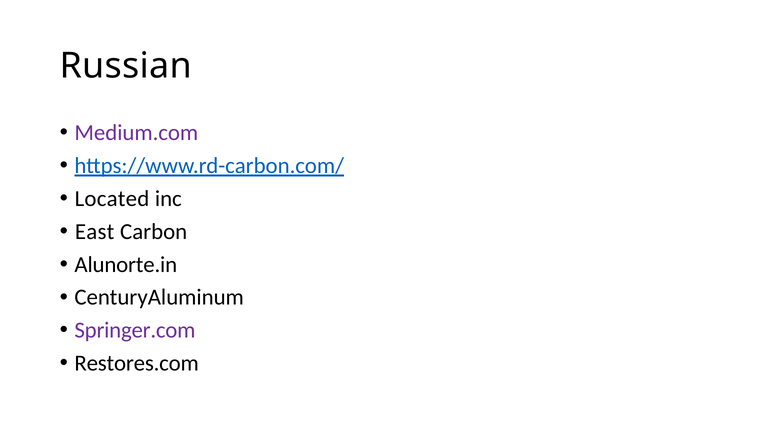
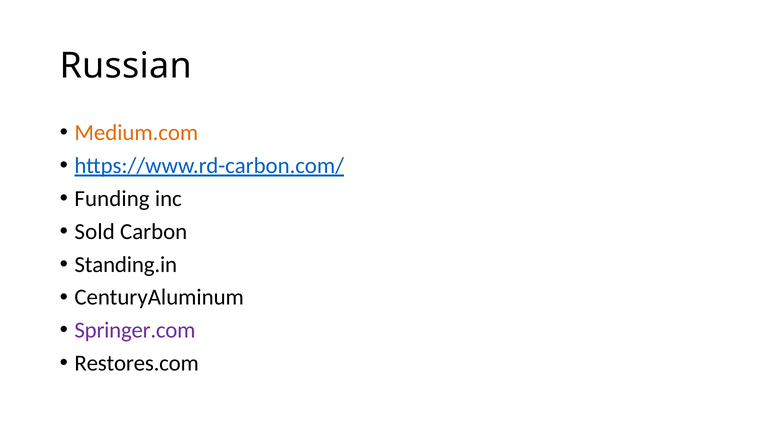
Medium.com colour: purple -> orange
Located: Located -> Funding
East: East -> Sold
Alunorte.in: Alunorte.in -> Standing.in
